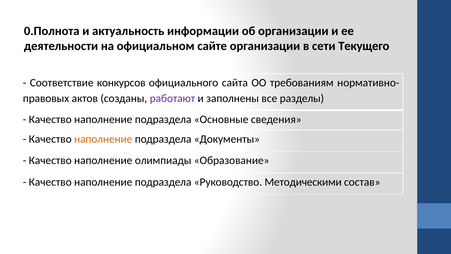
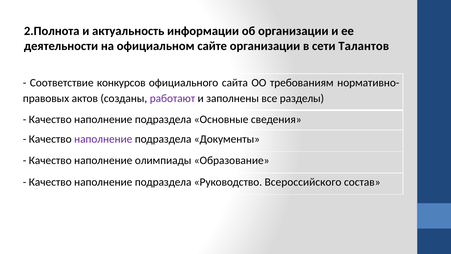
0.Полнота: 0.Полнота -> 2.Полнота
Текущего: Текущего -> Талантов
наполнение at (103, 139) colour: orange -> purple
Методическими: Методическими -> Всероссийского
